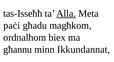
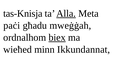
tas-Isseħħ: tas-Isseħħ -> tas-Knisja
magħkom: magħkom -> mweġġah
biex underline: none -> present
għannu: għannu -> wieħed
